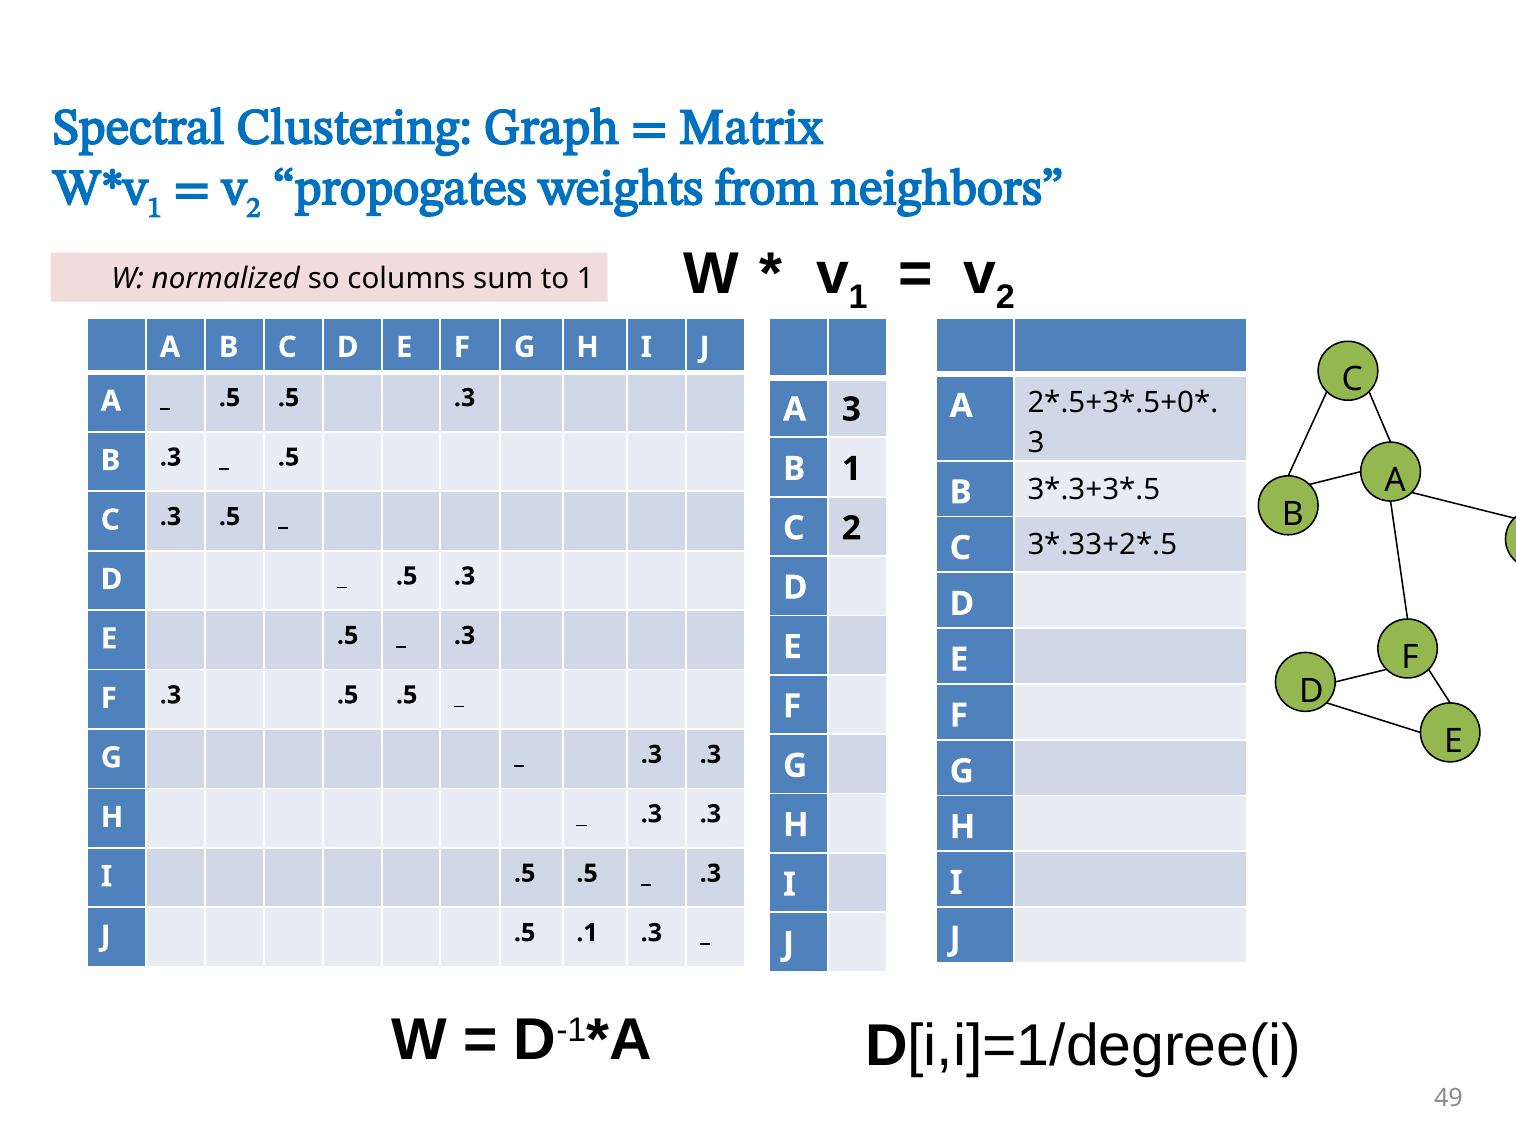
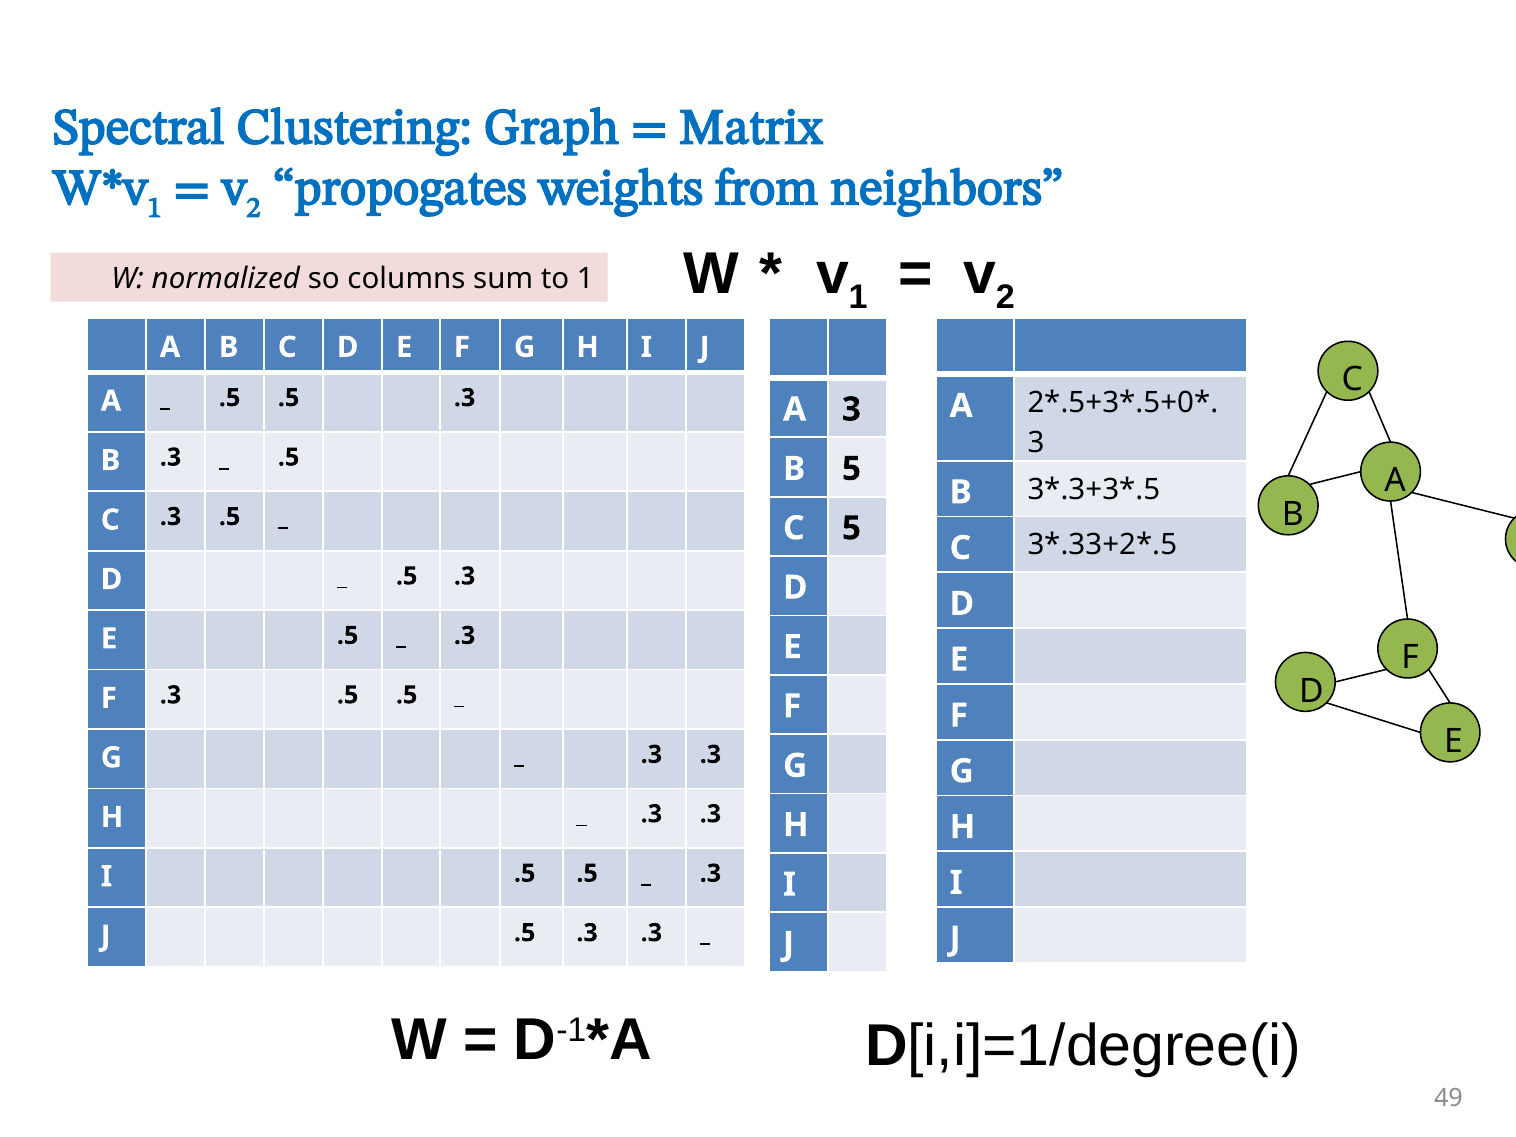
B 1: 1 -> 5
C 2: 2 -> 5
J .5 .1: .1 -> .3
